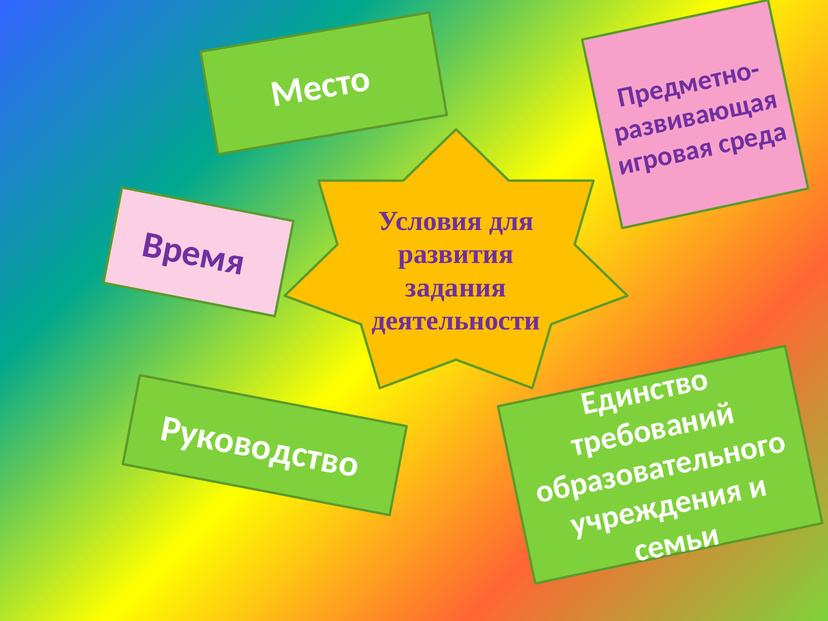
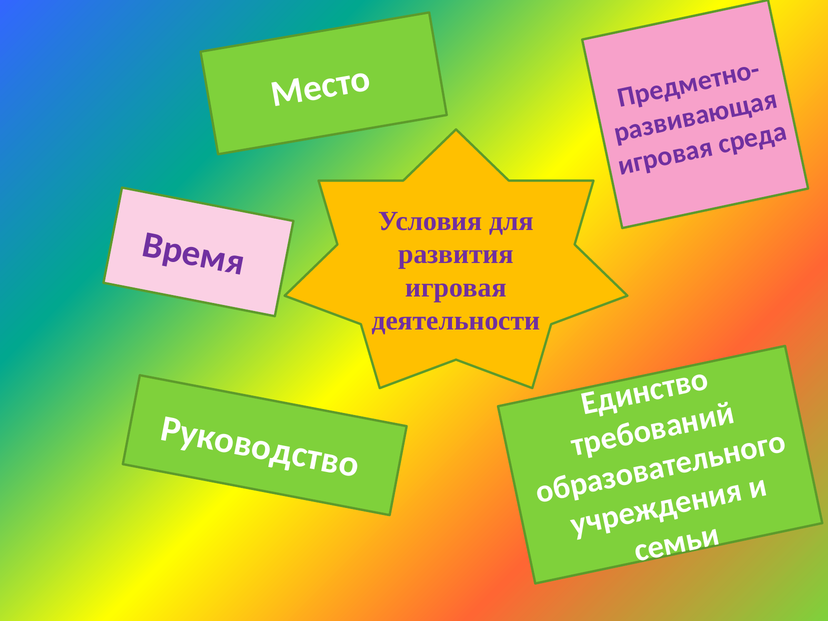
задания: задания -> игровая
